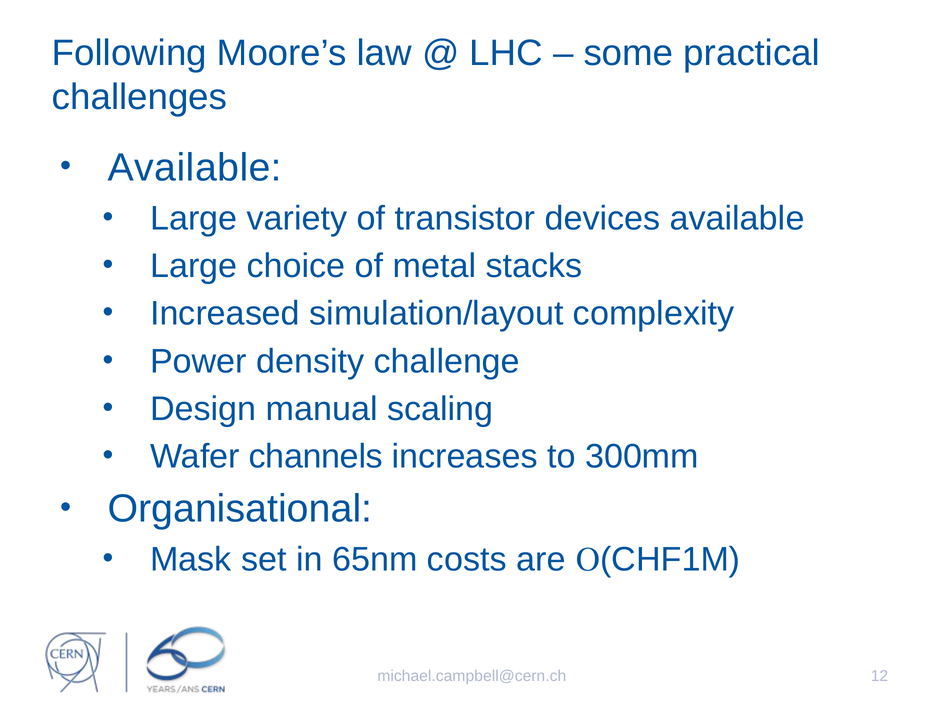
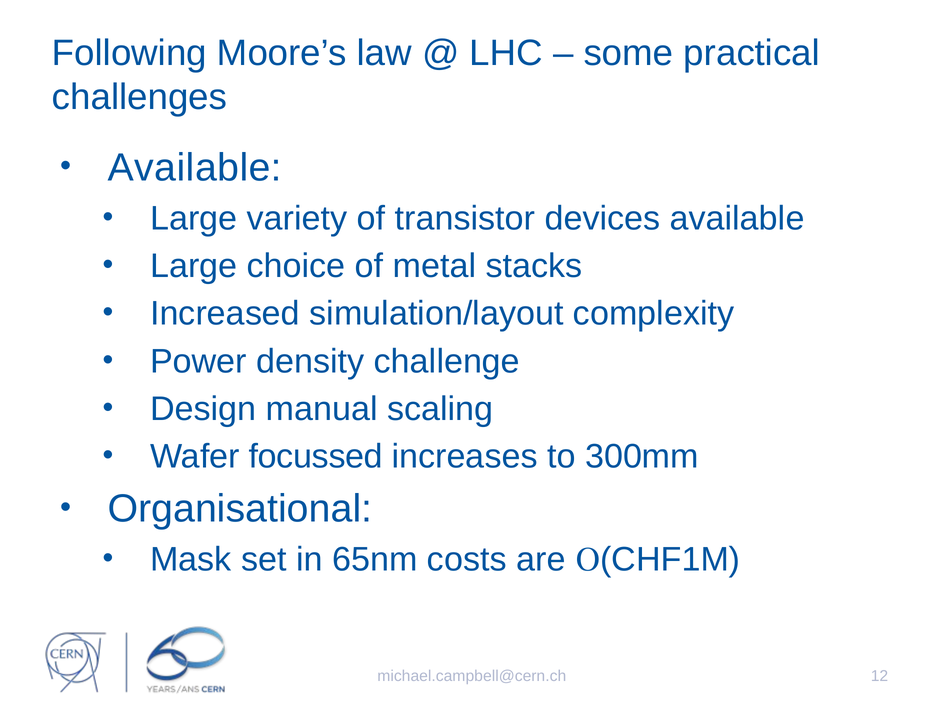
channels: channels -> focussed
